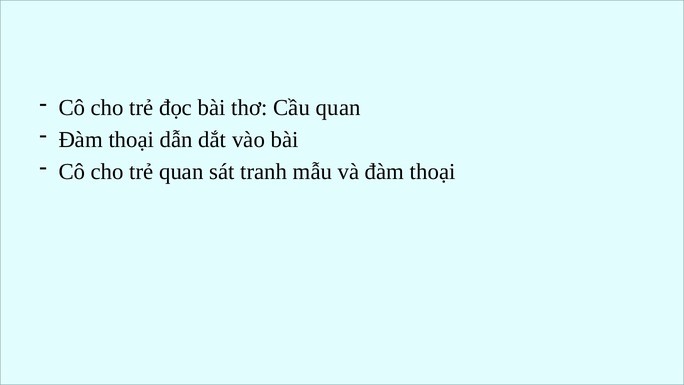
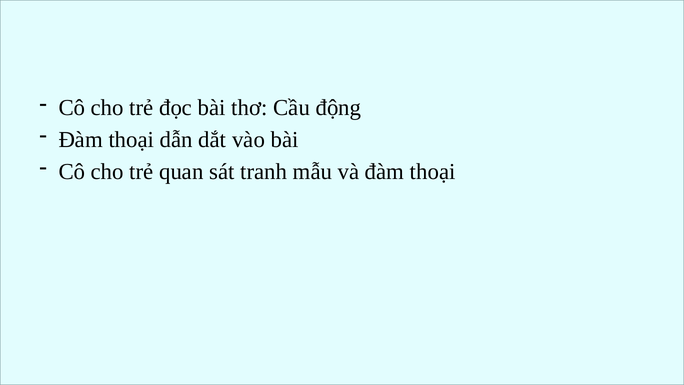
Cầu quan: quan -> động
